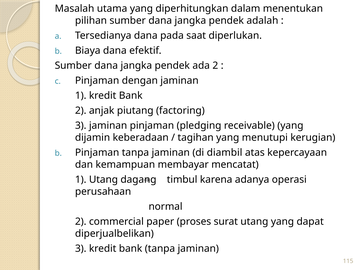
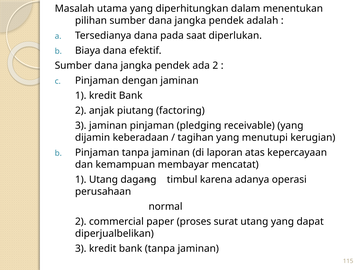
diambil: diambil -> laporan
